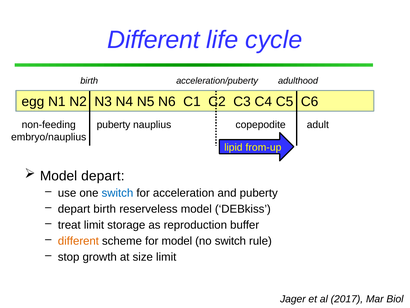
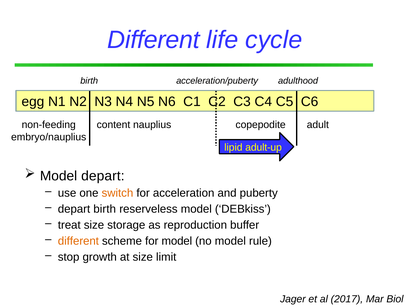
puberty at (114, 125): puberty -> content
from-up: from-up -> adult-up
switch at (117, 193) colour: blue -> orange
treat limit: limit -> size
no switch: switch -> model
